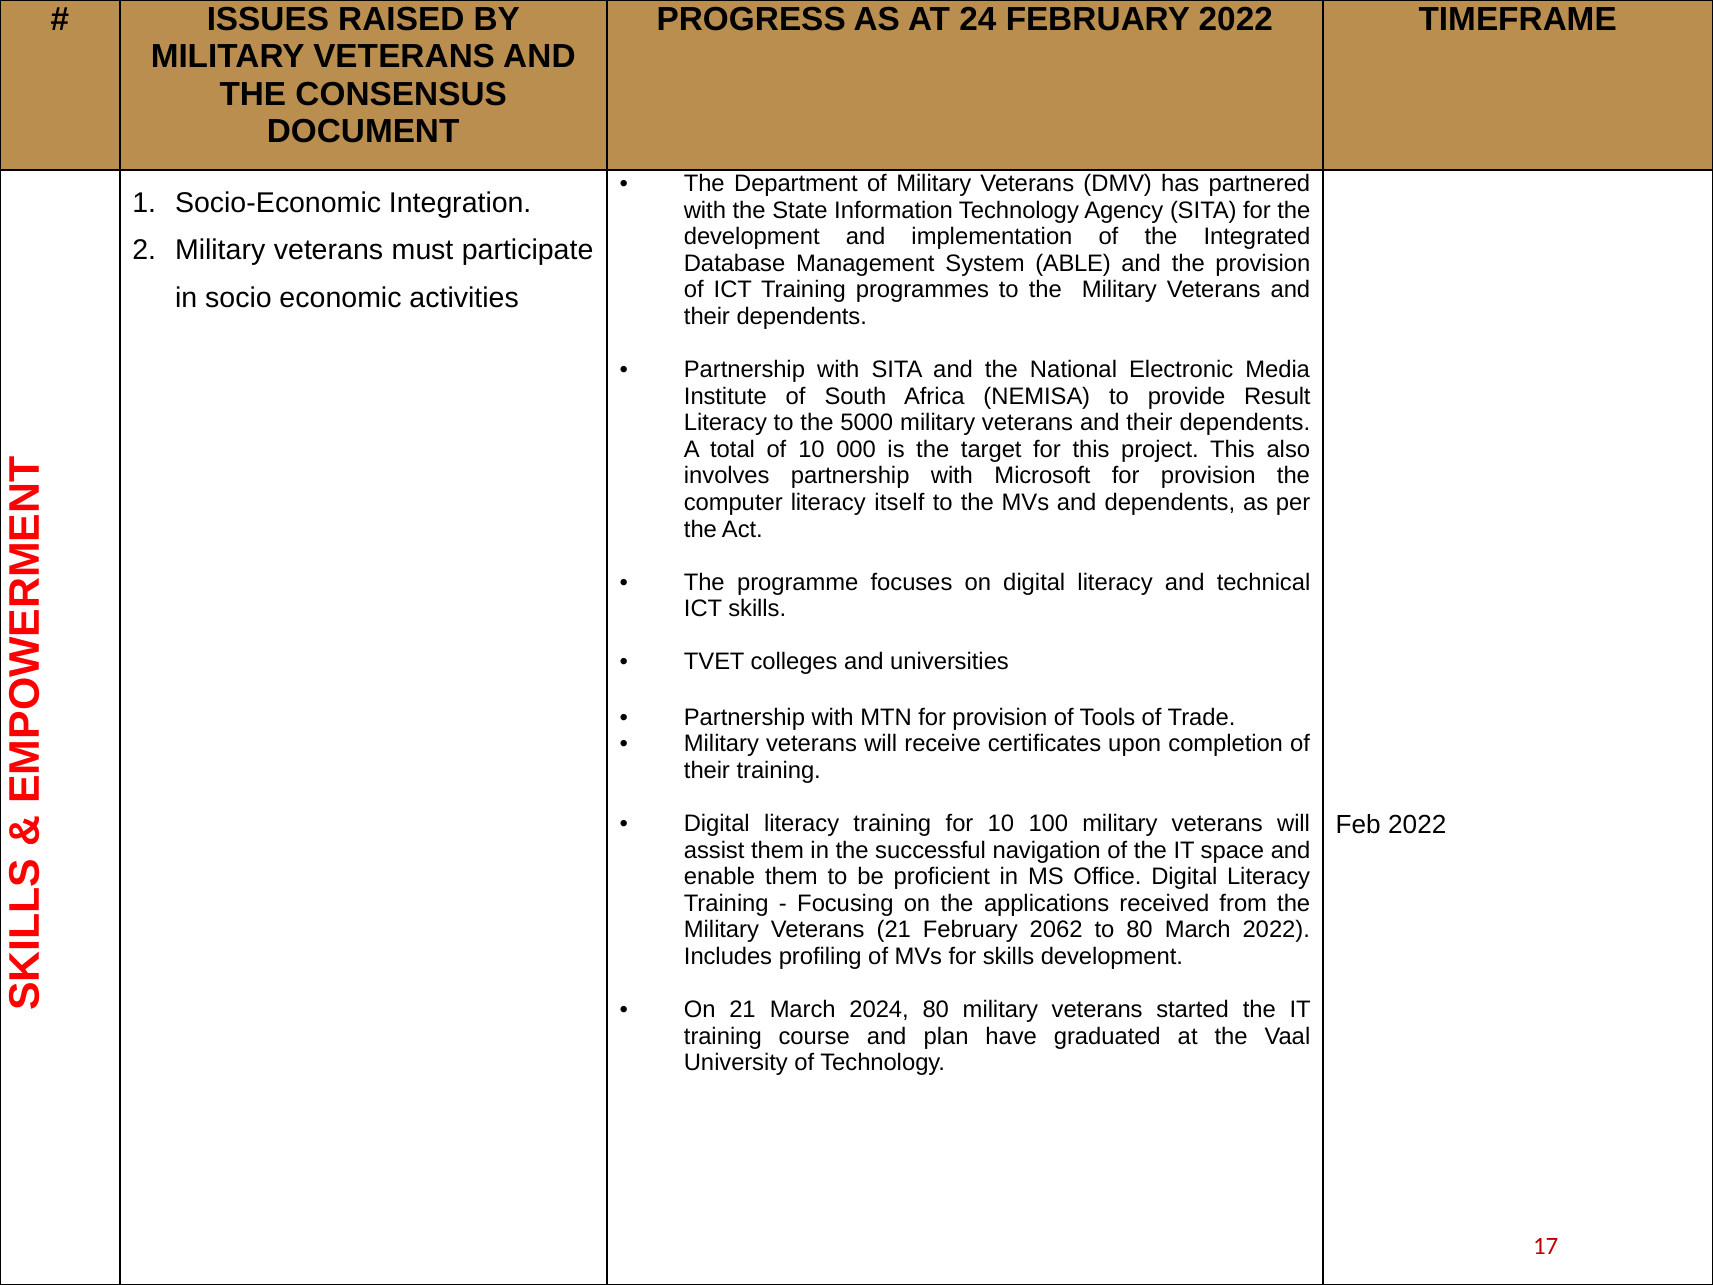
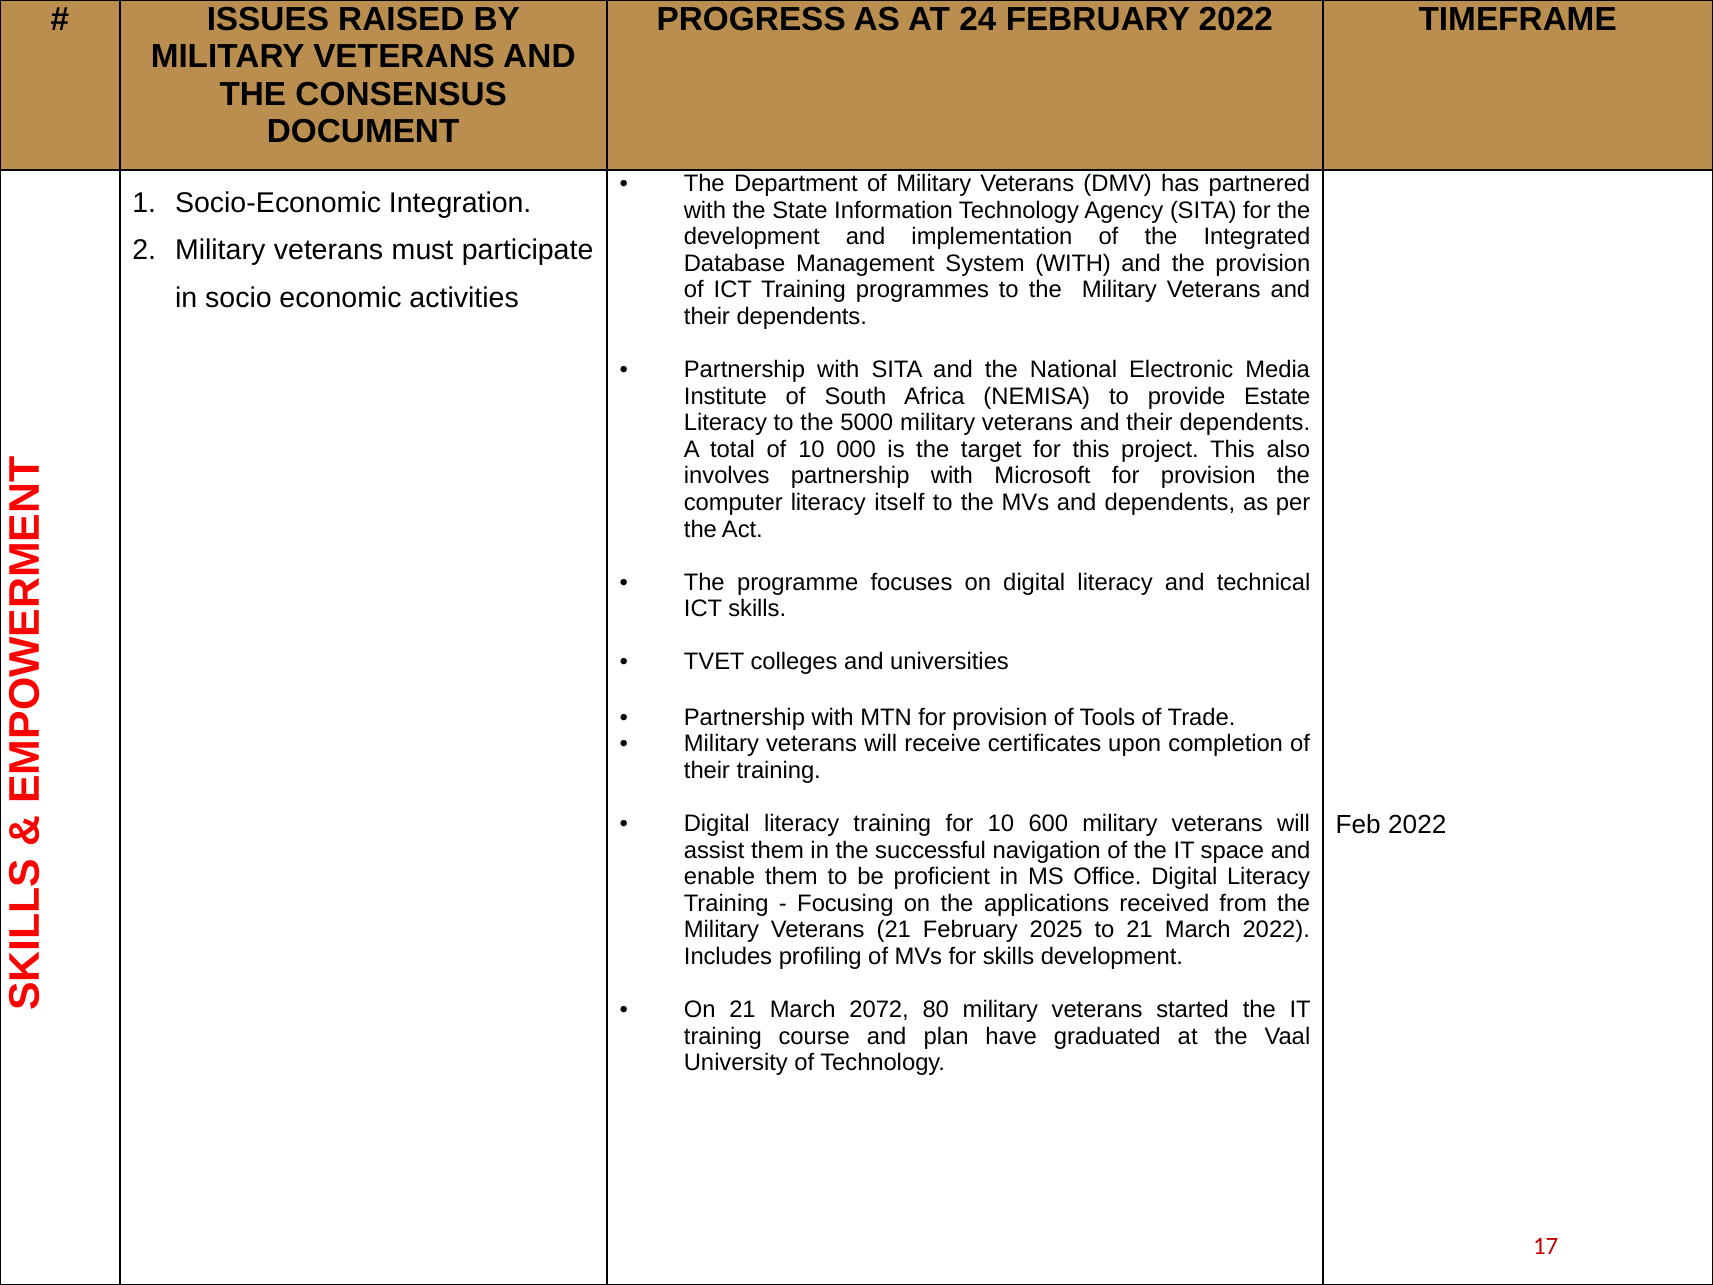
System ABLE: ABLE -> WITH
Result: Result -> Estate
100: 100 -> 600
2062: 2062 -> 2025
to 80: 80 -> 21
2024: 2024 -> 2072
